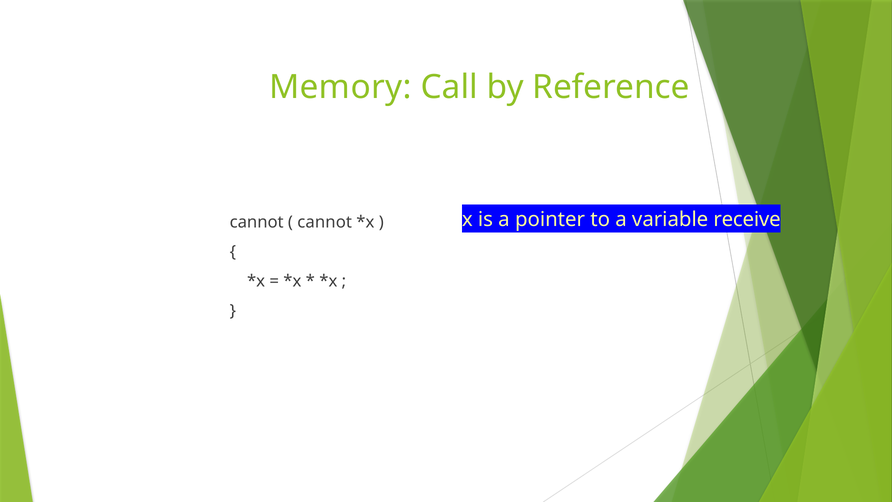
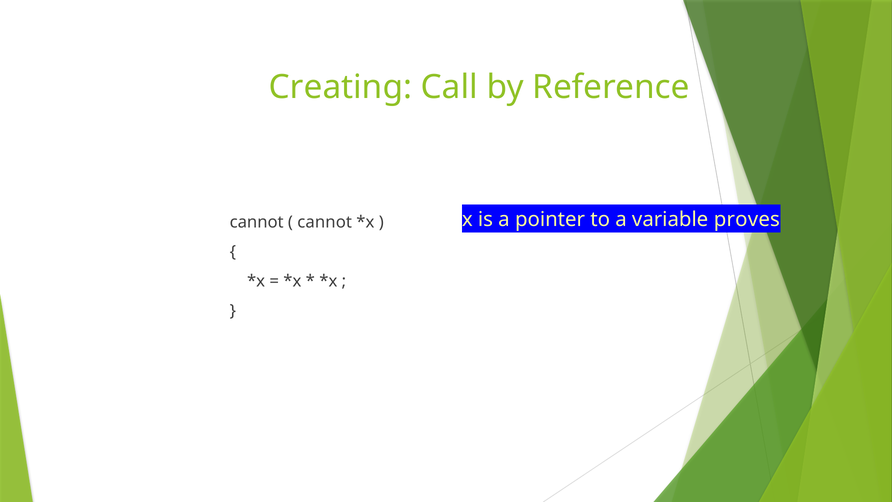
Memory: Memory -> Creating
receive: receive -> proves
